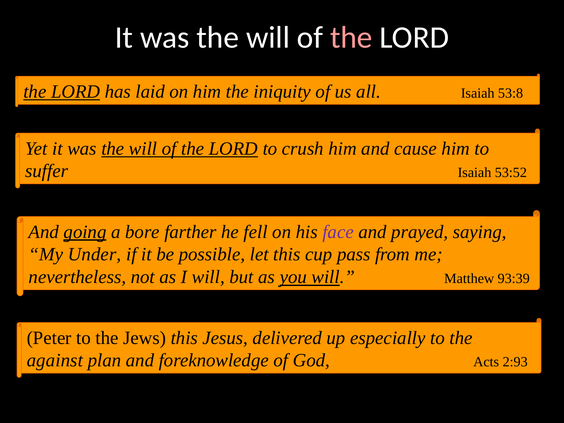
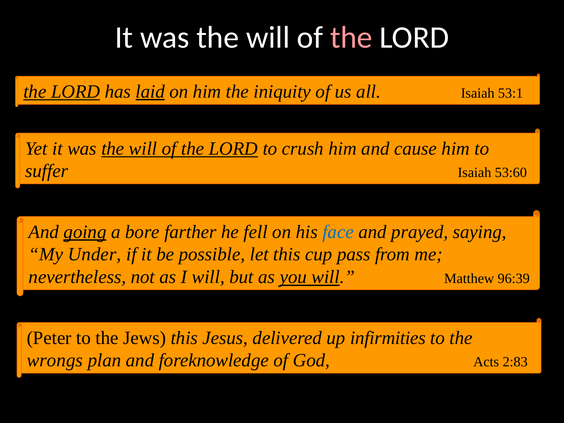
laid underline: none -> present
53:8: 53:8 -> 53:1
53:52: 53:52 -> 53:60
face colour: purple -> blue
93:39: 93:39 -> 96:39
especially: especially -> infirmities
against: against -> wrongs
2:93: 2:93 -> 2:83
